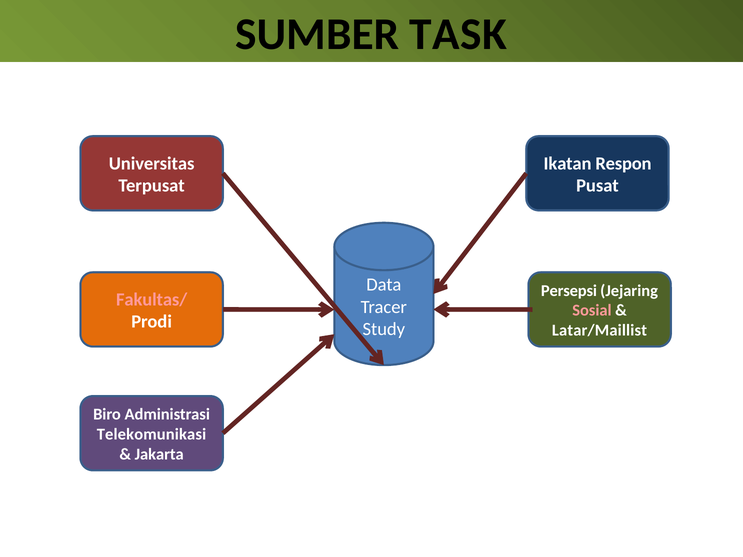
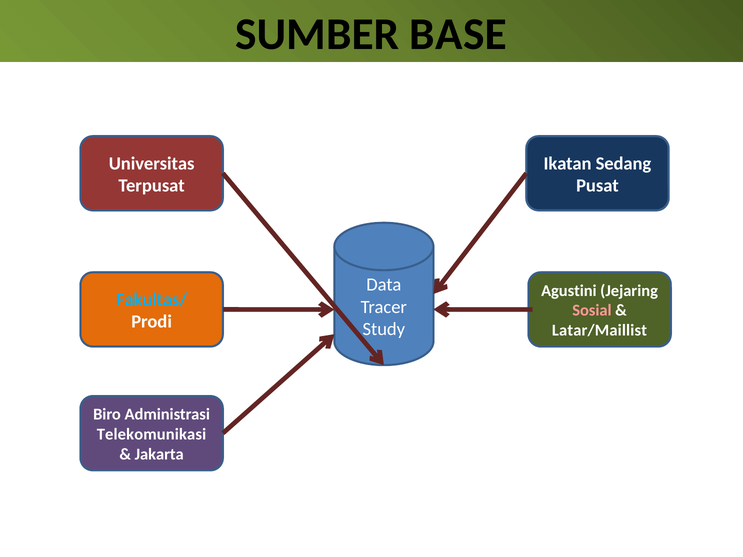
TASK: TASK -> BASE
Respon: Respon -> Sedang
Persepsi: Persepsi -> Agustini
Fakultas/ colour: pink -> light blue
